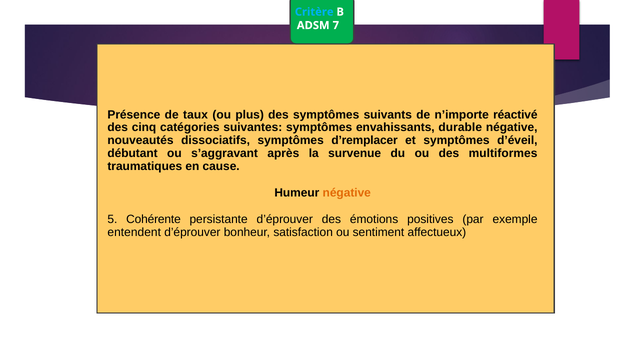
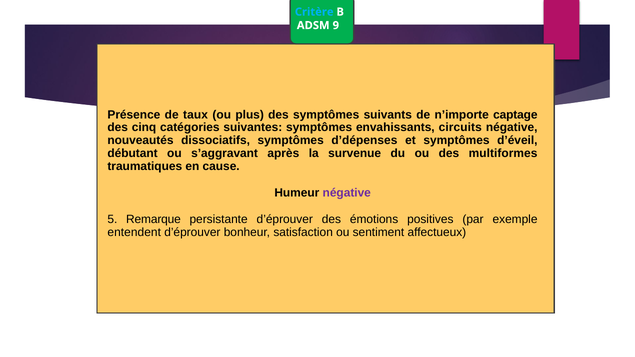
7: 7 -> 9
réactivé: réactivé -> captage
durable: durable -> circuits
d’remplacer: d’remplacer -> d’dépenses
négative at (347, 193) colour: orange -> purple
Cohérente: Cohérente -> Remarque
